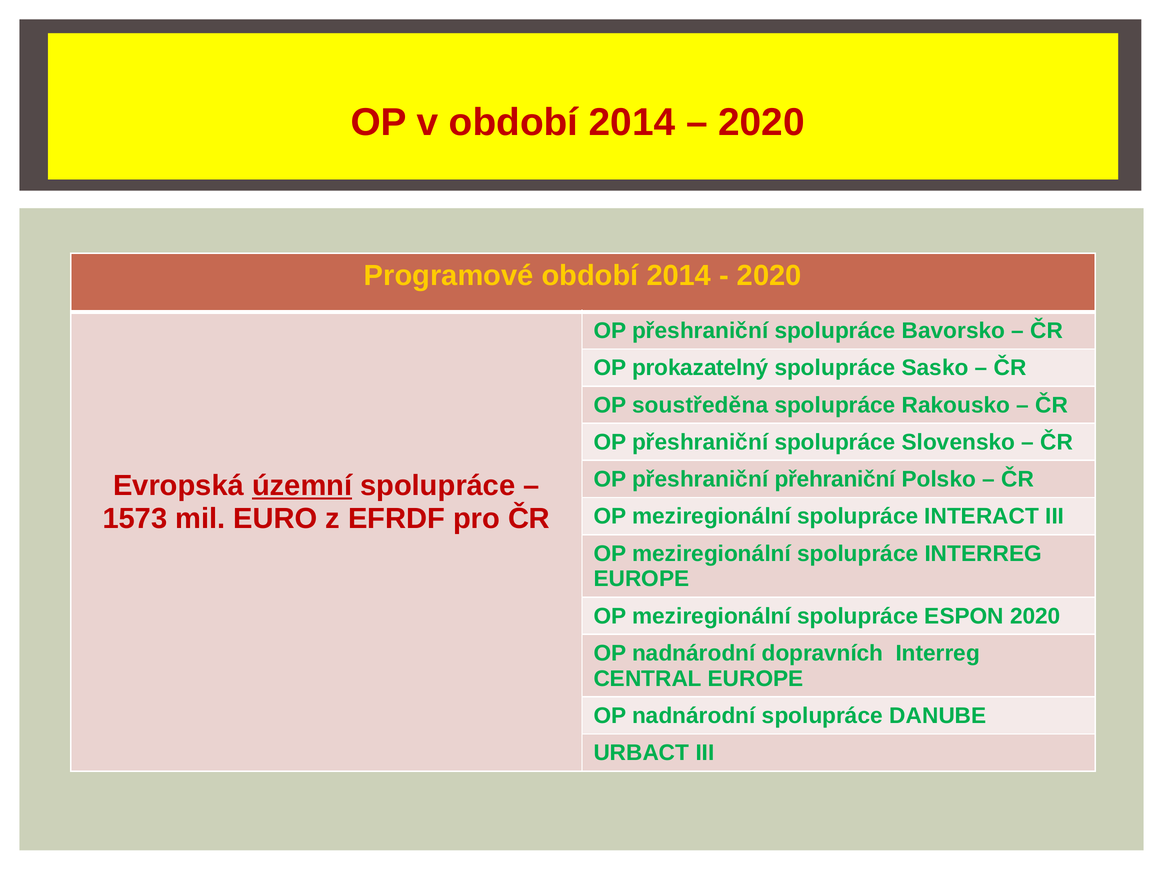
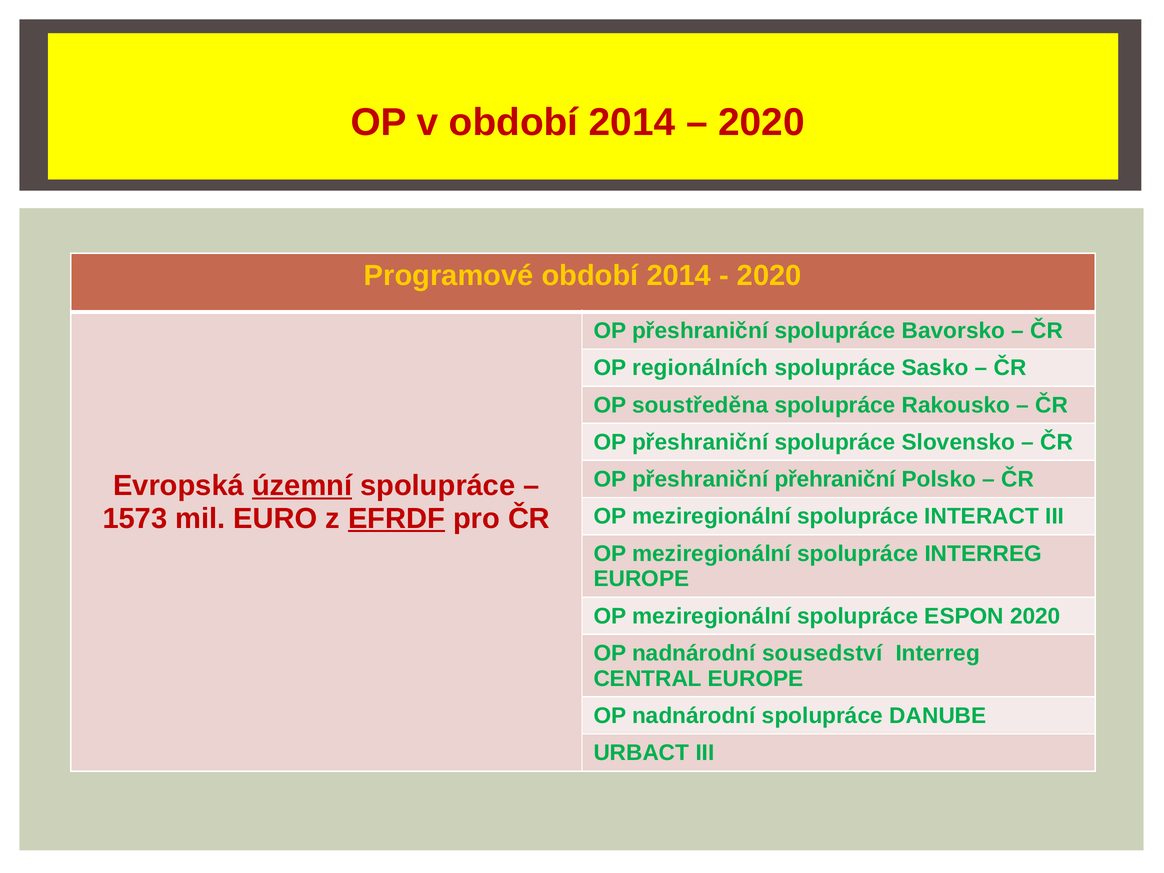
prokazatelný: prokazatelný -> regionálních
EFRDF underline: none -> present
dopravních: dopravních -> sousedství
